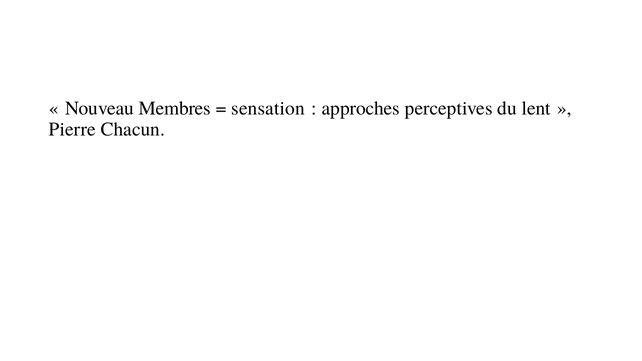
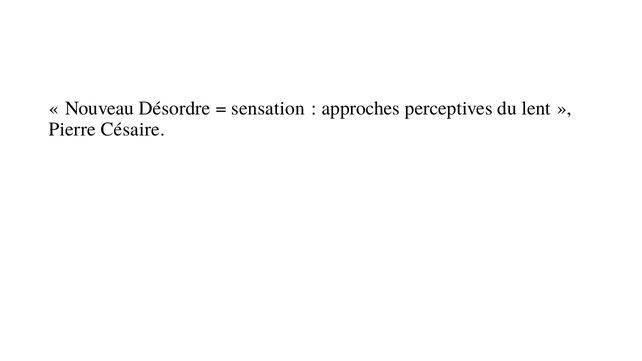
Membres: Membres -> Désordre
Chacun: Chacun -> Césaire
